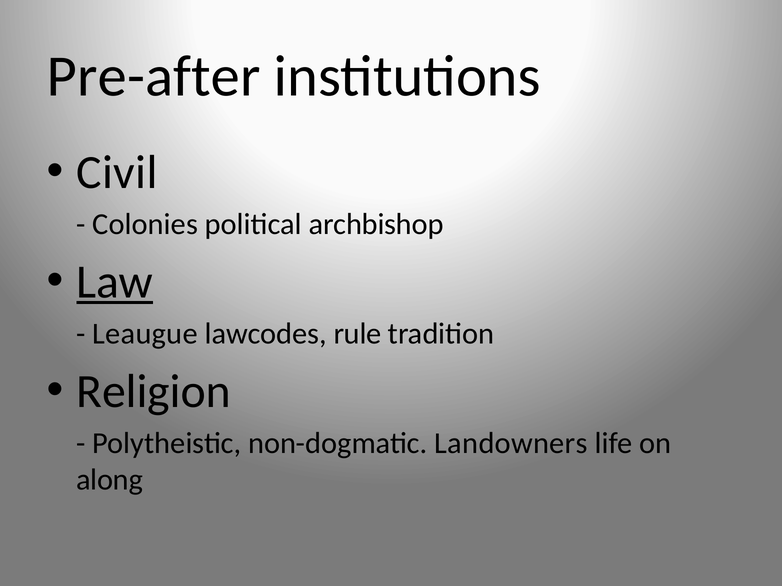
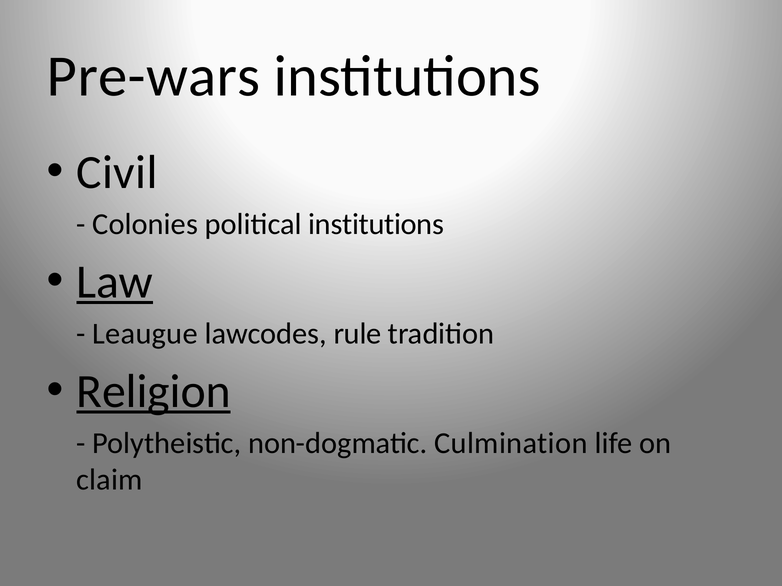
Pre-after: Pre-after -> Pre-wars
political archbishop: archbishop -> institutions
Religion underline: none -> present
Landowners: Landowners -> Culmination
along: along -> claim
